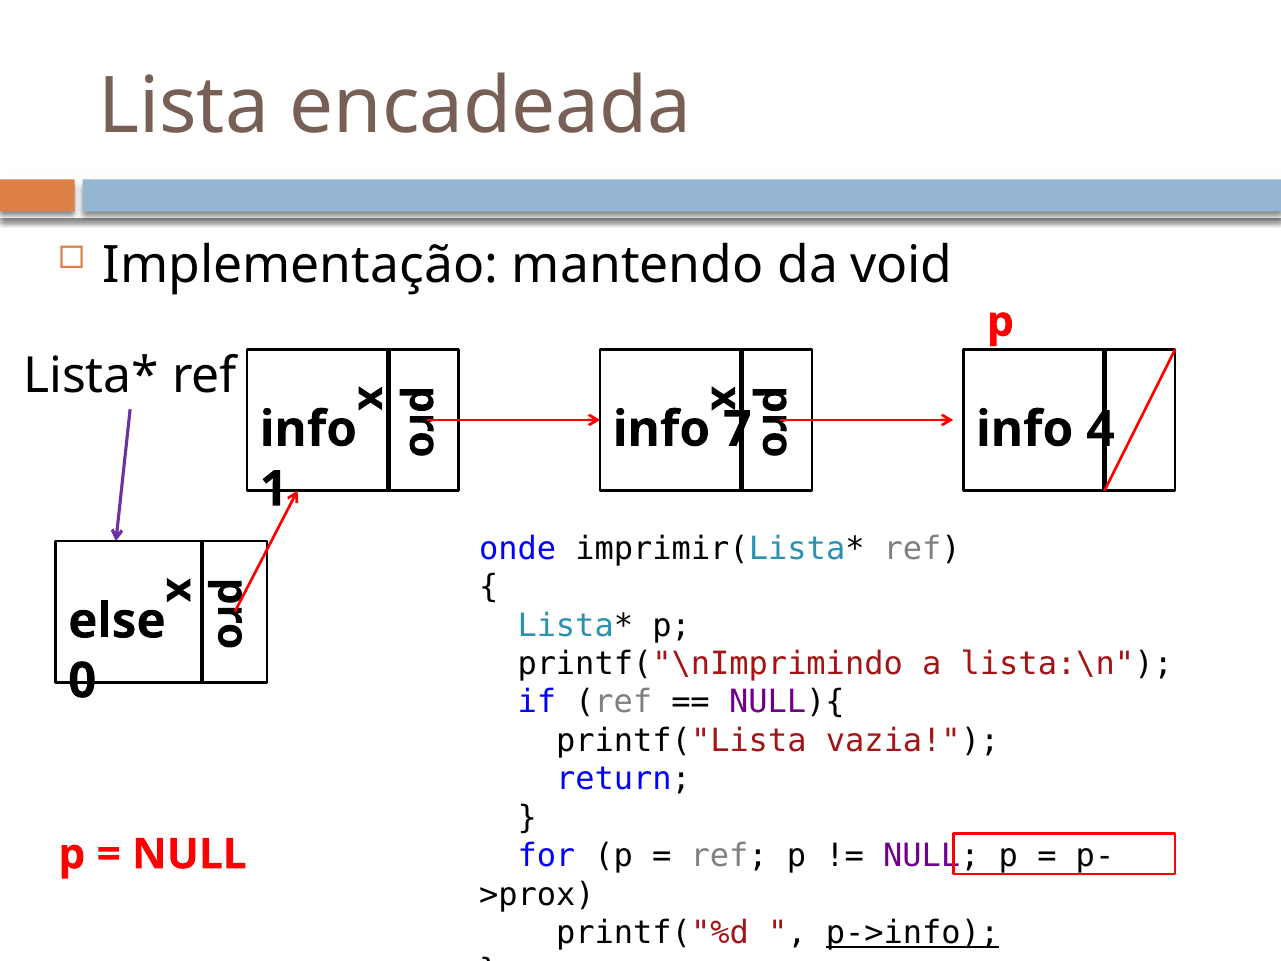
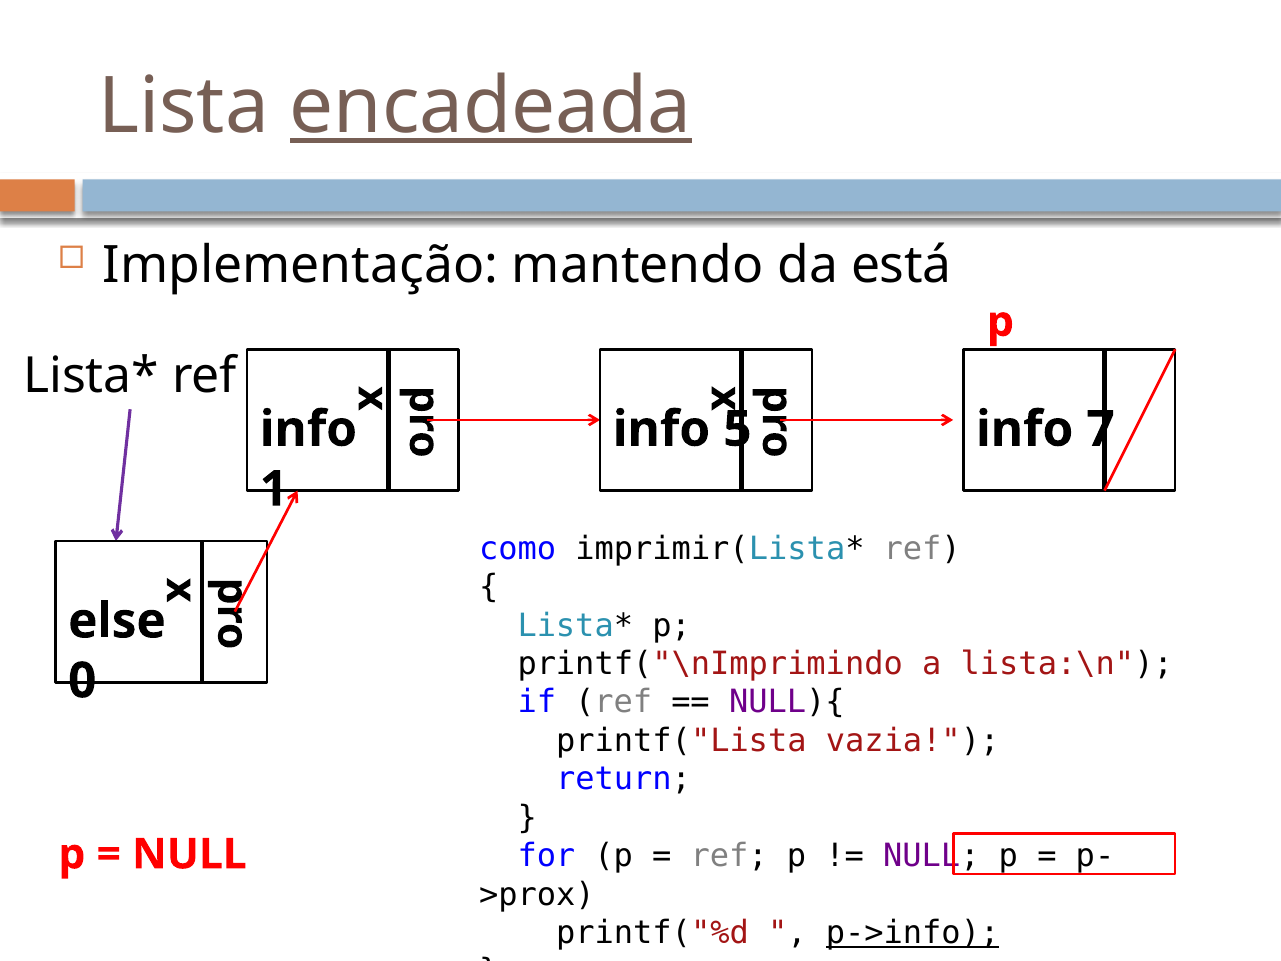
encadeada underline: none -> present
void: void -> está
7: 7 -> 5
4: 4 -> 7
onde: onde -> como
